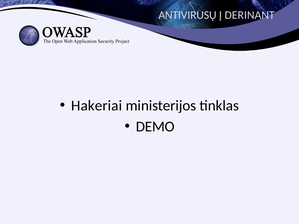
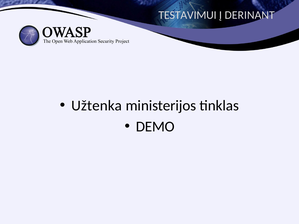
ANTIVIRUSŲ: ANTIVIRUSŲ -> TESTAVIMUI
Hakeriai: Hakeriai -> Užtenka
